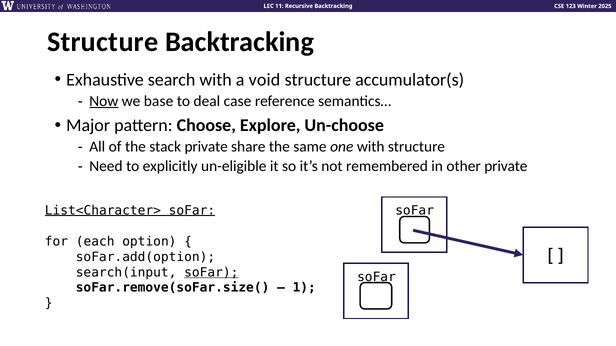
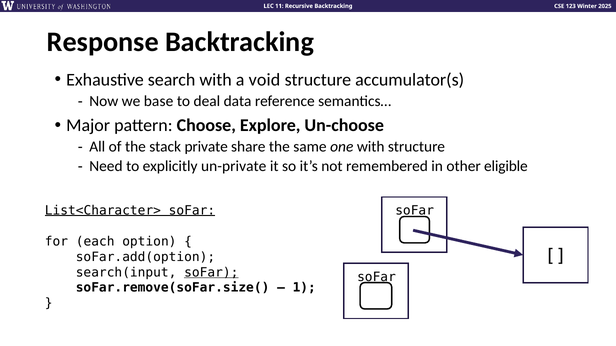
Structure at (103, 42): Structure -> Response
Now underline: present -> none
case: case -> data
un-eligible: un-eligible -> un-private
other private: private -> eligible
